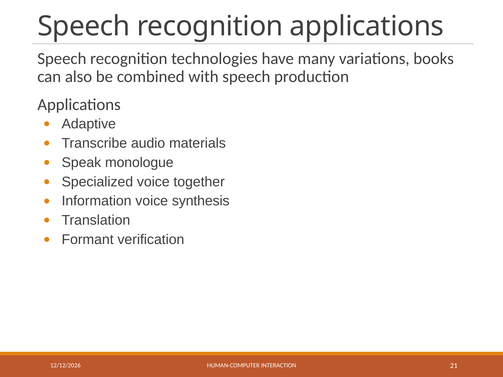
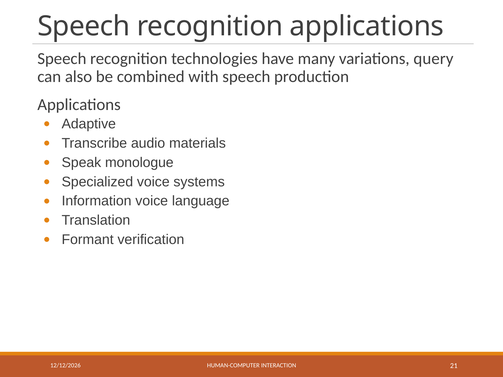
books: books -> query
together: together -> systems
synthesis: synthesis -> language
